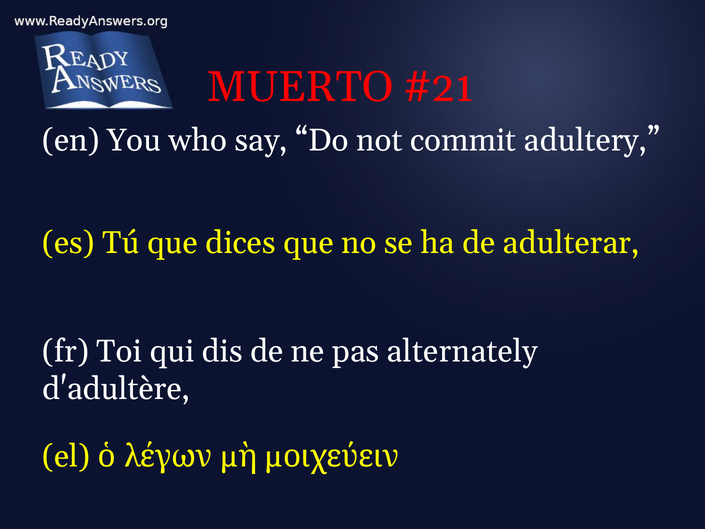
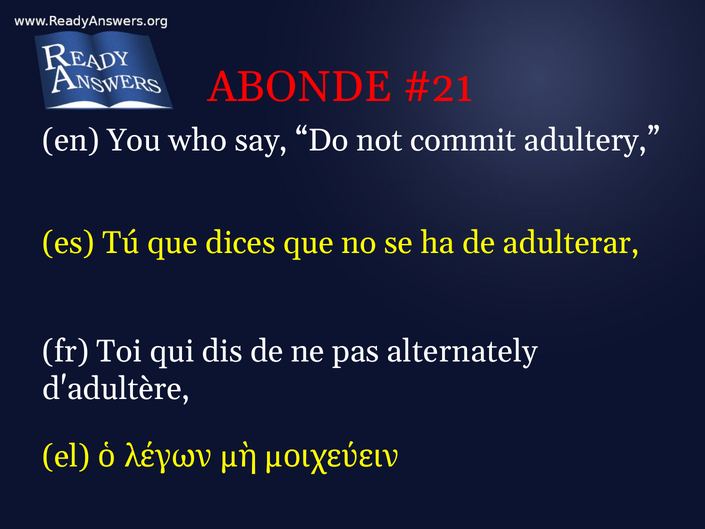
MUERTO: MUERTO -> ABONDE
